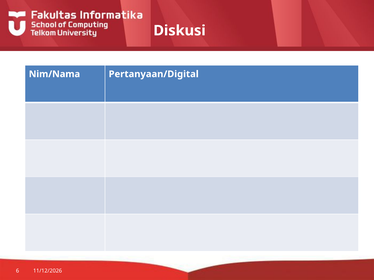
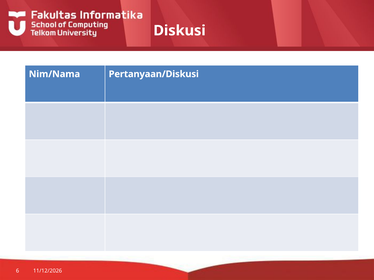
Pertanyaan/Digital: Pertanyaan/Digital -> Pertanyaan/Diskusi
